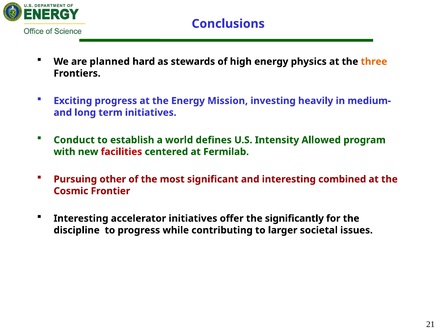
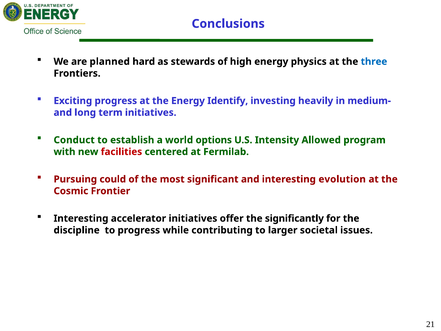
three colour: orange -> blue
Mission: Mission -> Identify
defines: defines -> options
other: other -> could
combined: combined -> evolution
